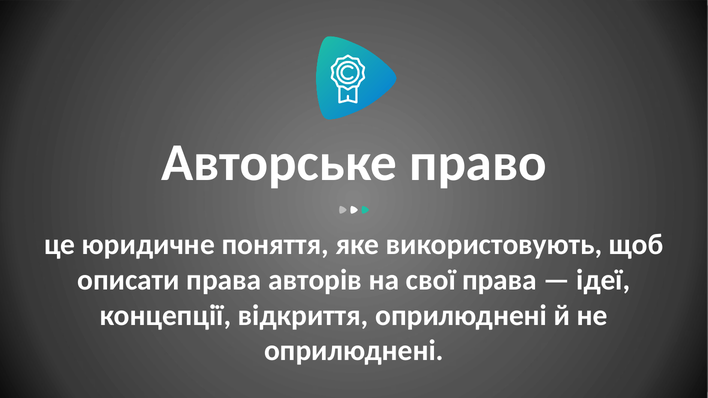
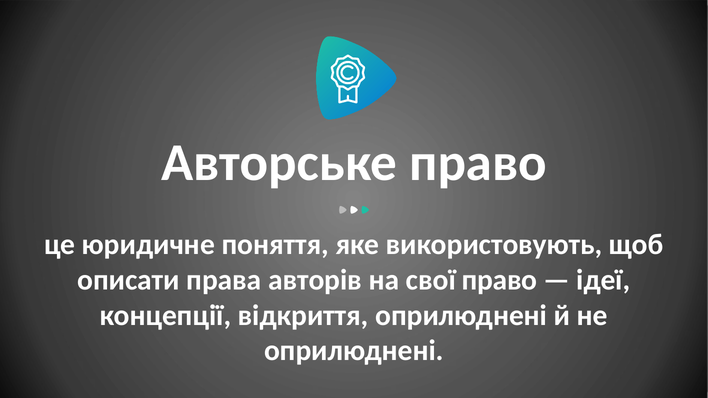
свої права: права -> право
